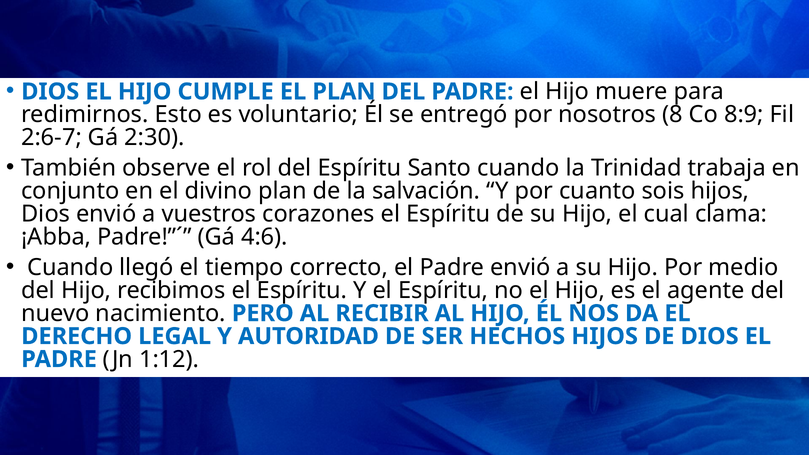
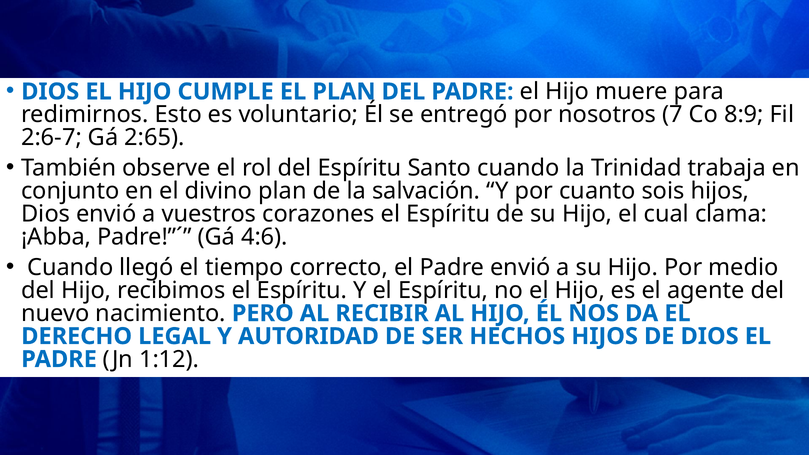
8: 8 -> 7
2:30: 2:30 -> 2:65
